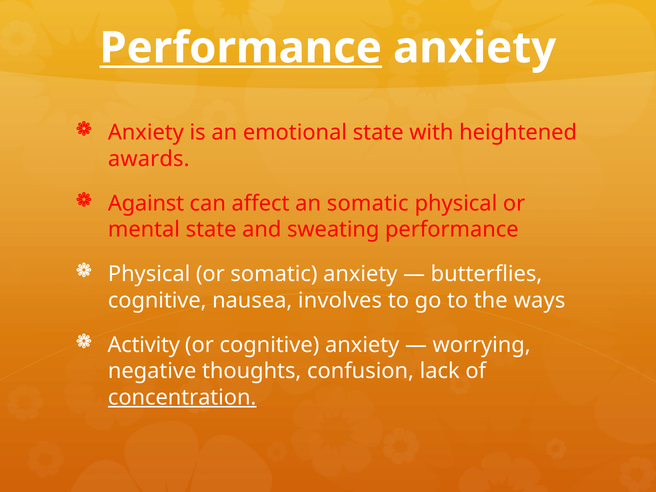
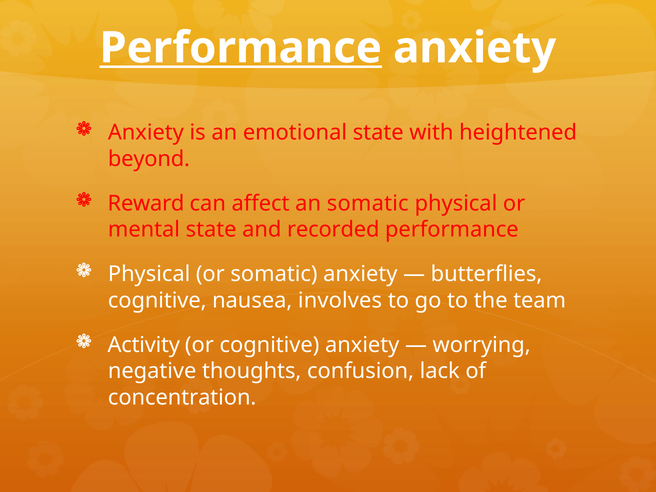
awards: awards -> beyond
Against: Against -> Reward
sweating: sweating -> recorded
ways: ways -> team
concentration underline: present -> none
